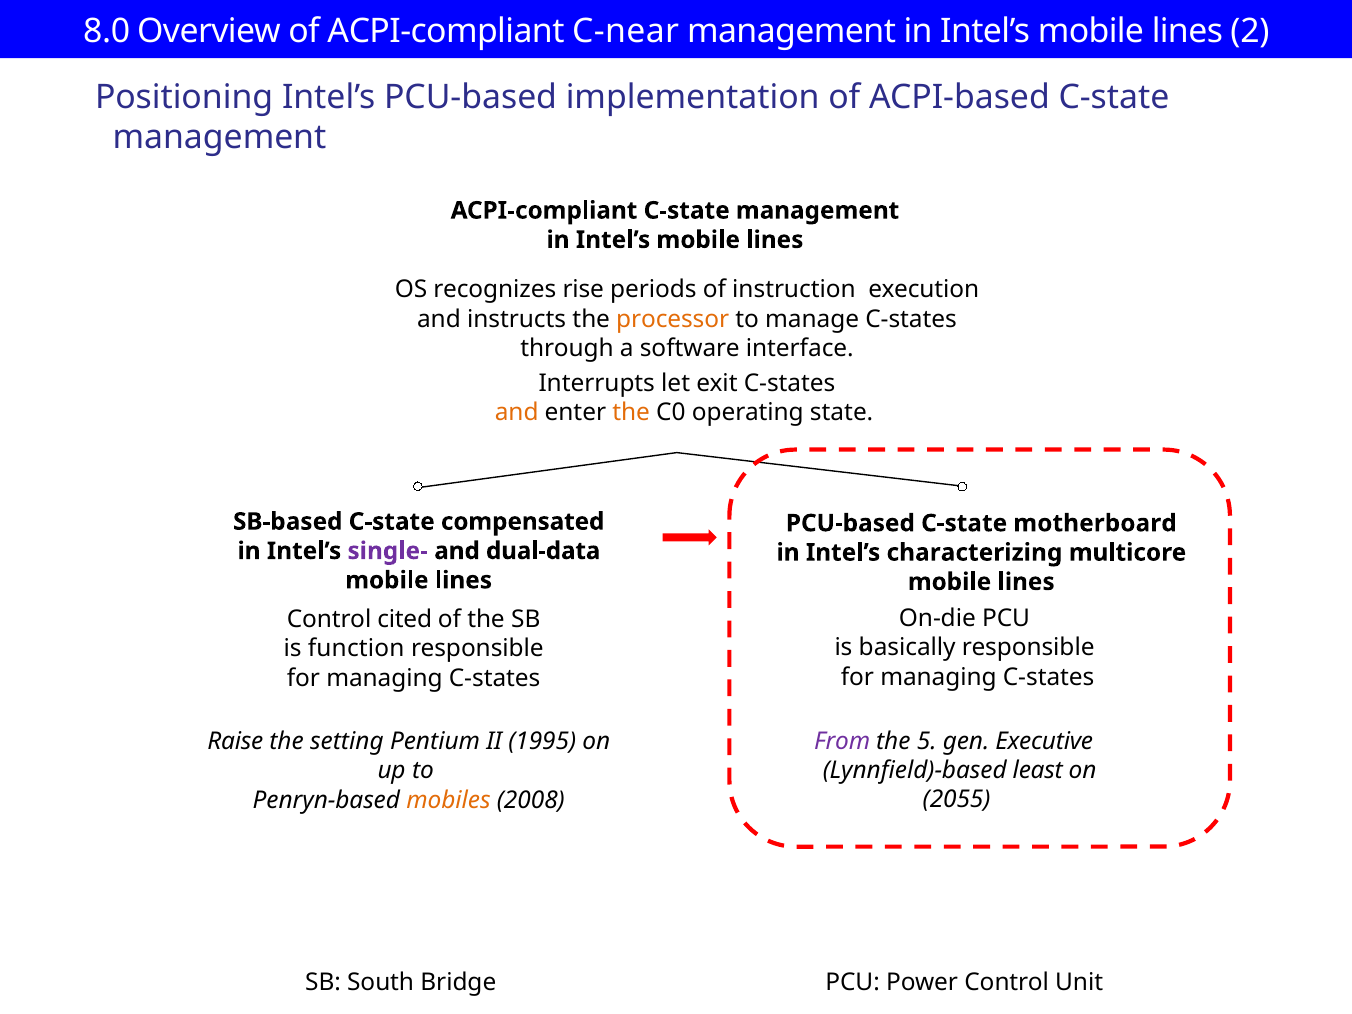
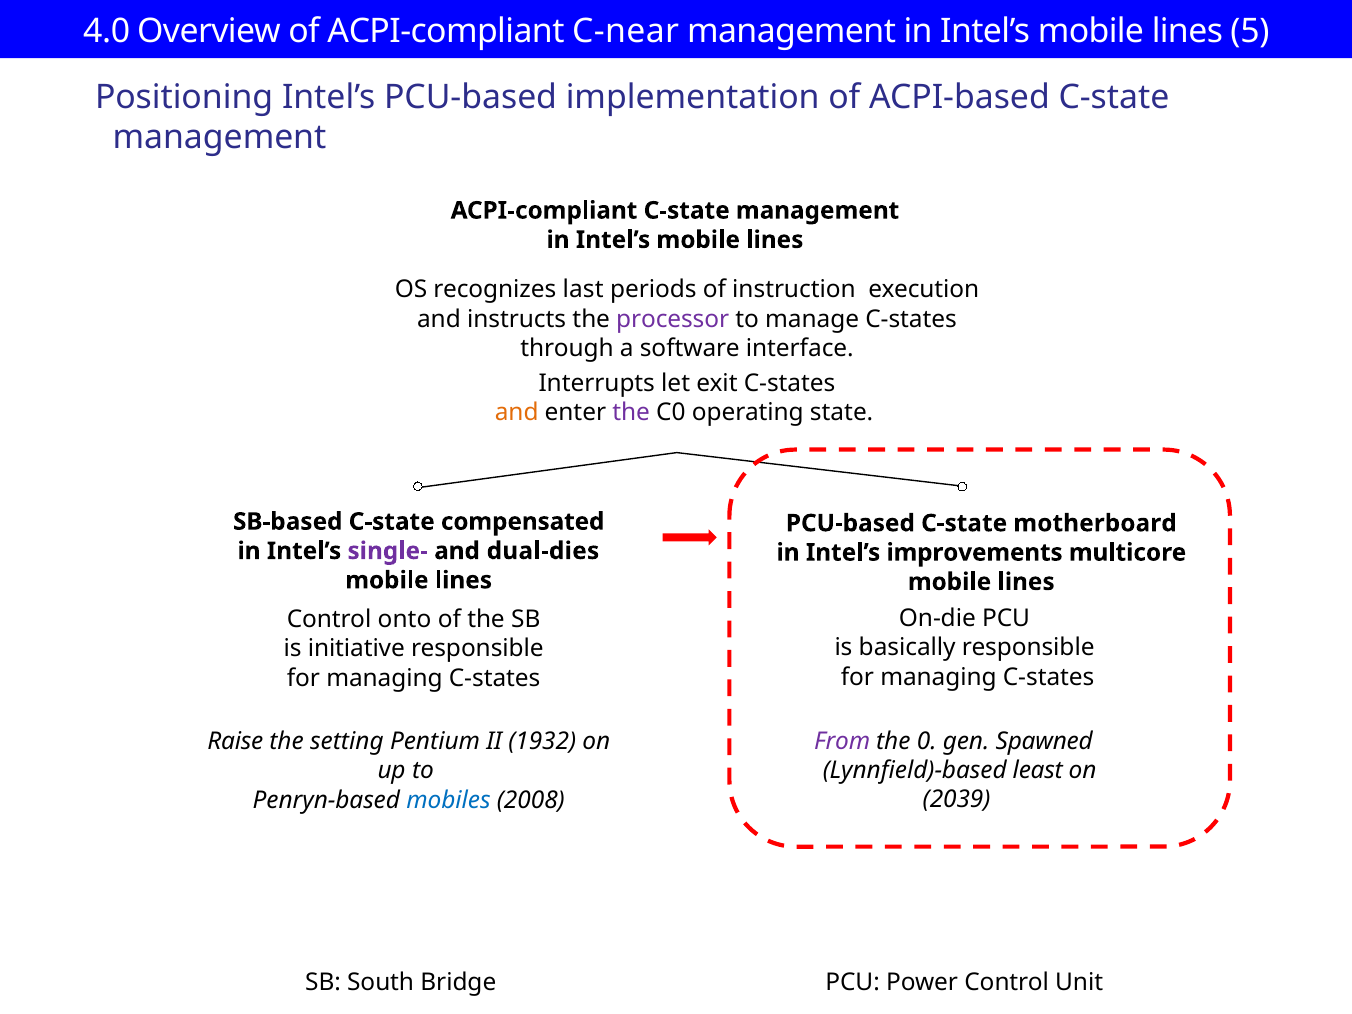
8.0: 8.0 -> 4.0
2: 2 -> 5
rise: rise -> last
processor colour: orange -> purple
the at (631, 413) colour: orange -> purple
dual-data: dual-data -> dual-dies
characterizing: characterizing -> improvements
cited: cited -> onto
function: function -> initiative
5: 5 -> 0
Executive: Executive -> Spawned
1995: 1995 -> 1932
2055: 2055 -> 2039
mobiles colour: orange -> blue
